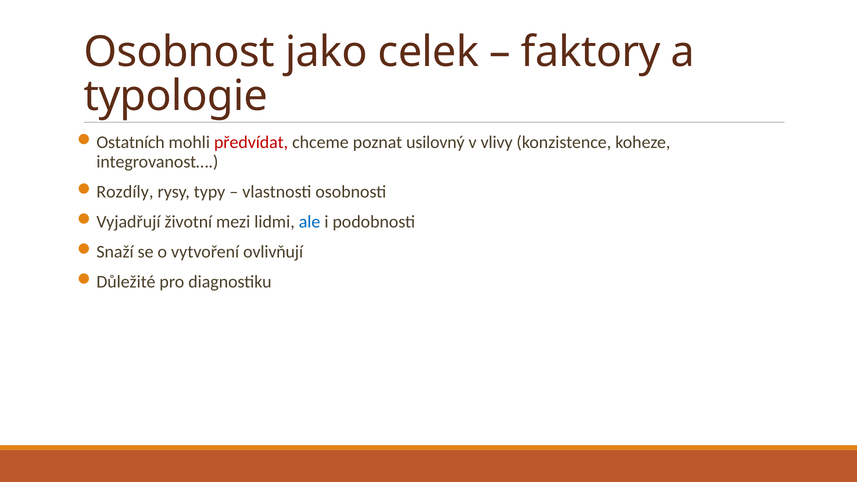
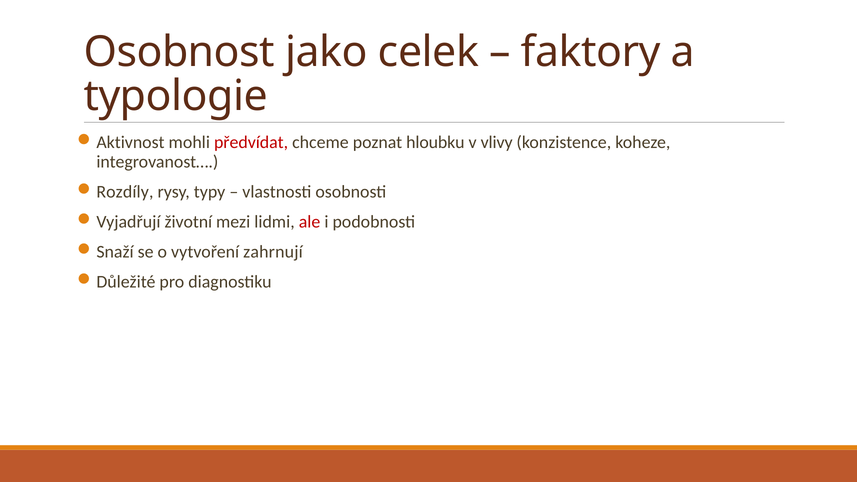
Ostatních: Ostatních -> Aktivnost
usilovný: usilovný -> hloubku
ale colour: blue -> red
ovlivňují: ovlivňují -> zahrnují
